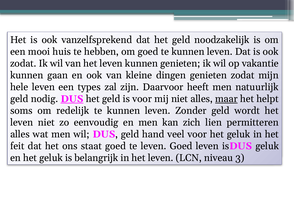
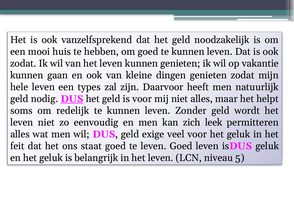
maar underline: present -> none
lien: lien -> leek
hand: hand -> exige
3: 3 -> 5
